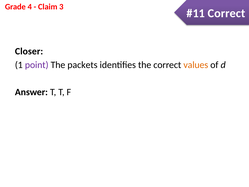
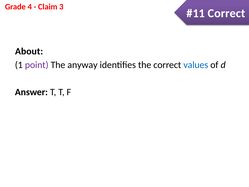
Closer: Closer -> About
packets: packets -> anyway
values colour: orange -> blue
